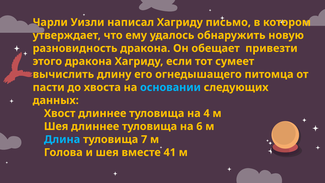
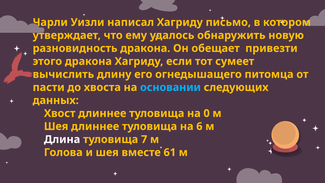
4: 4 -> 0
Длина colour: light blue -> white
41: 41 -> 61
